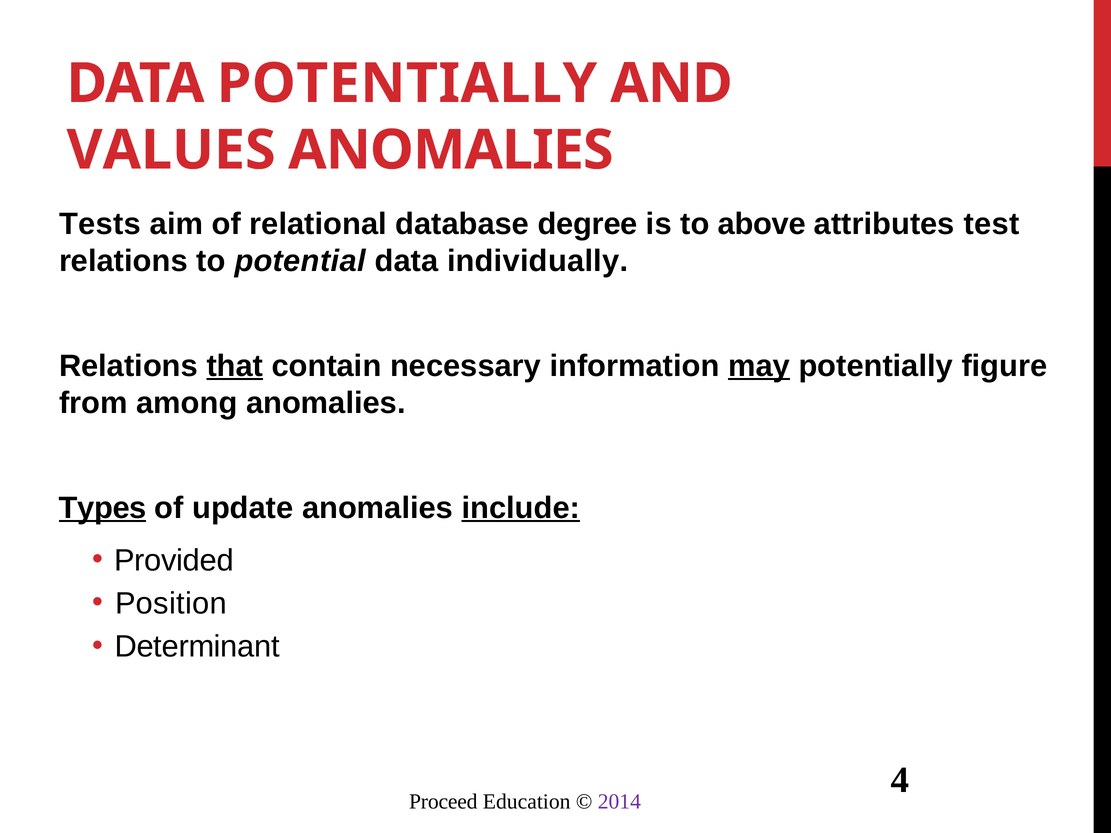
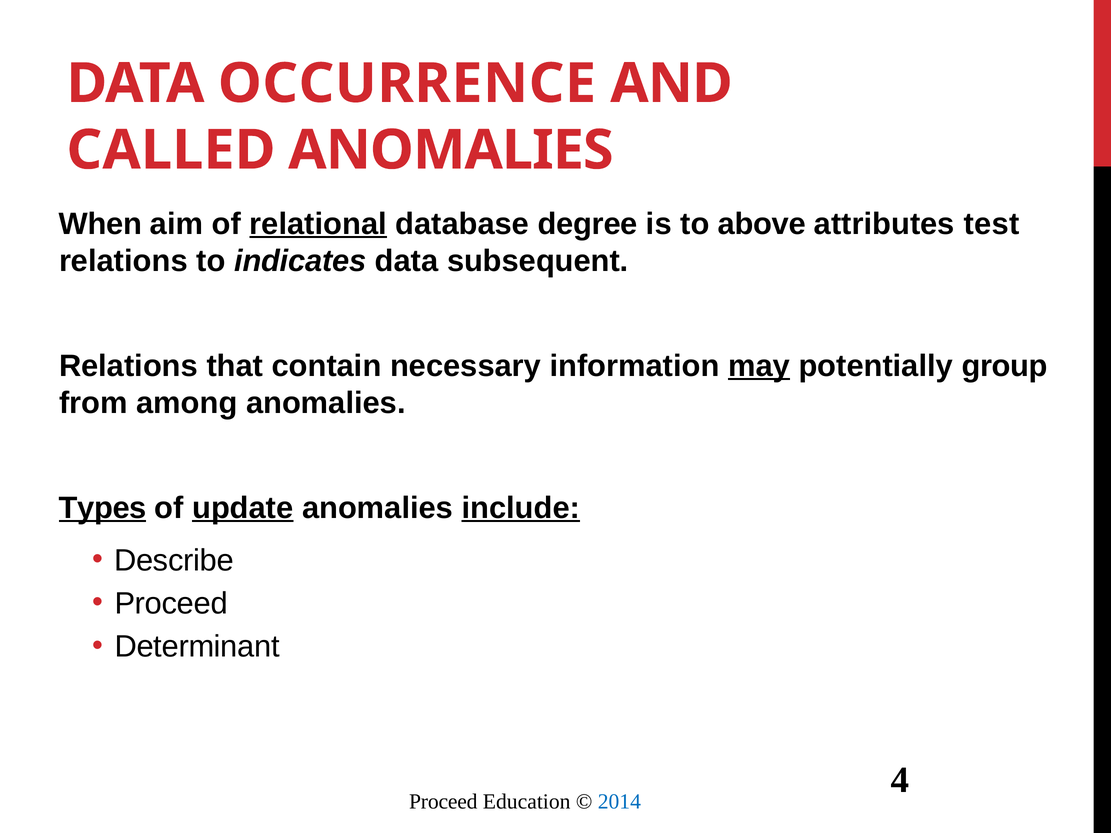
DATA POTENTIALLY: POTENTIALLY -> OCCURRENCE
VALUES: VALUES -> CALLED
Tests: Tests -> When
relational underline: none -> present
potential: potential -> indicates
individually: individually -> subsequent
that underline: present -> none
figure: figure -> group
update underline: none -> present
Provided: Provided -> Describe
Position at (171, 604): Position -> Proceed
2014 colour: purple -> blue
